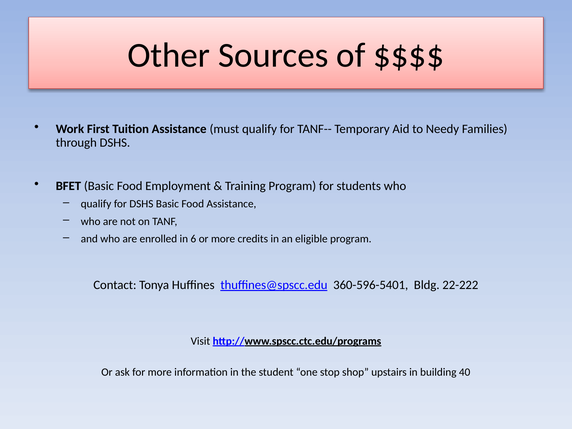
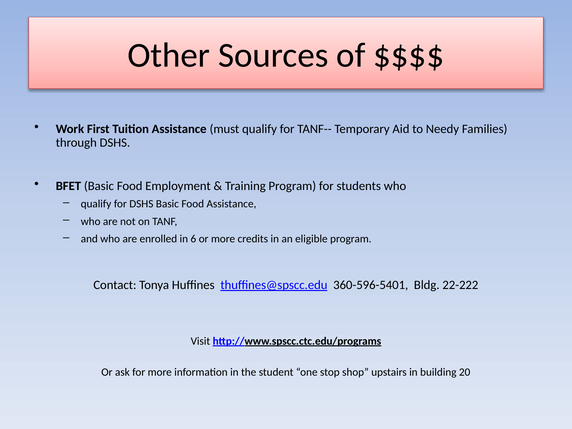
40: 40 -> 20
